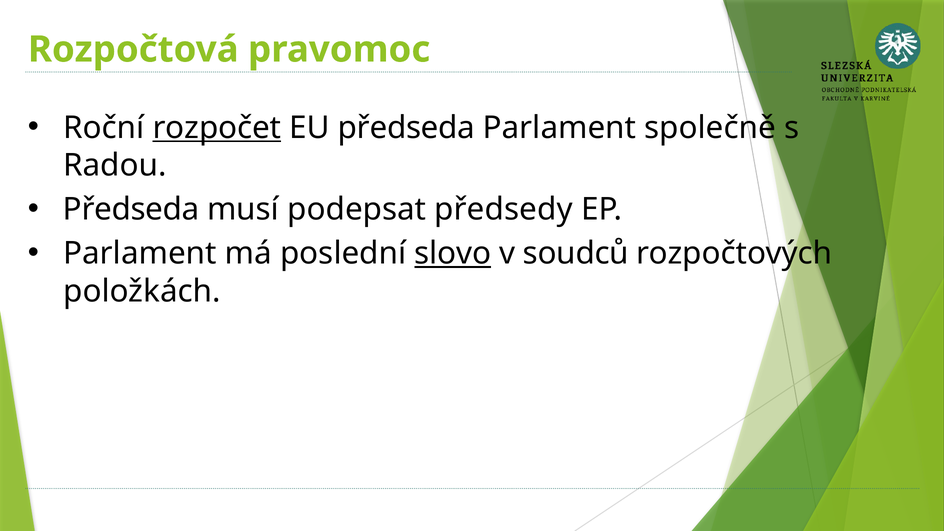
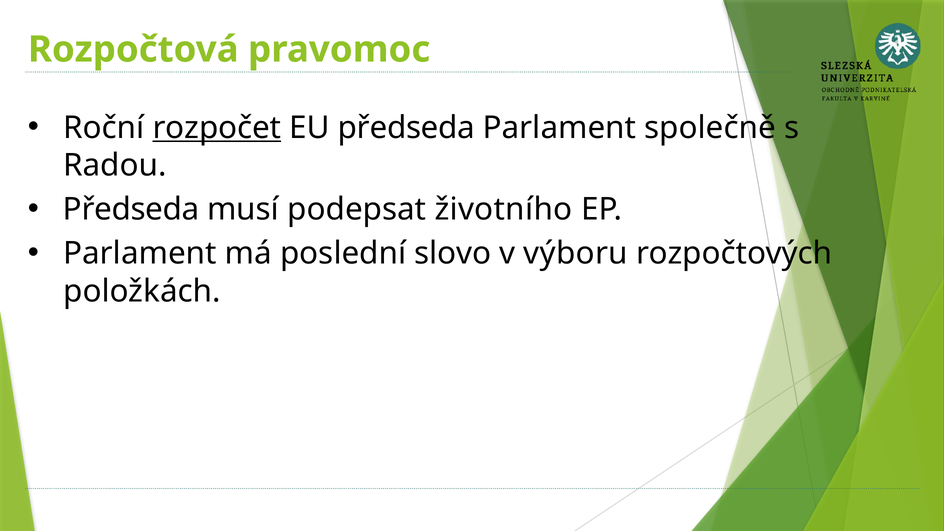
předsedy: předsedy -> životního
slovo underline: present -> none
soudců: soudců -> výboru
